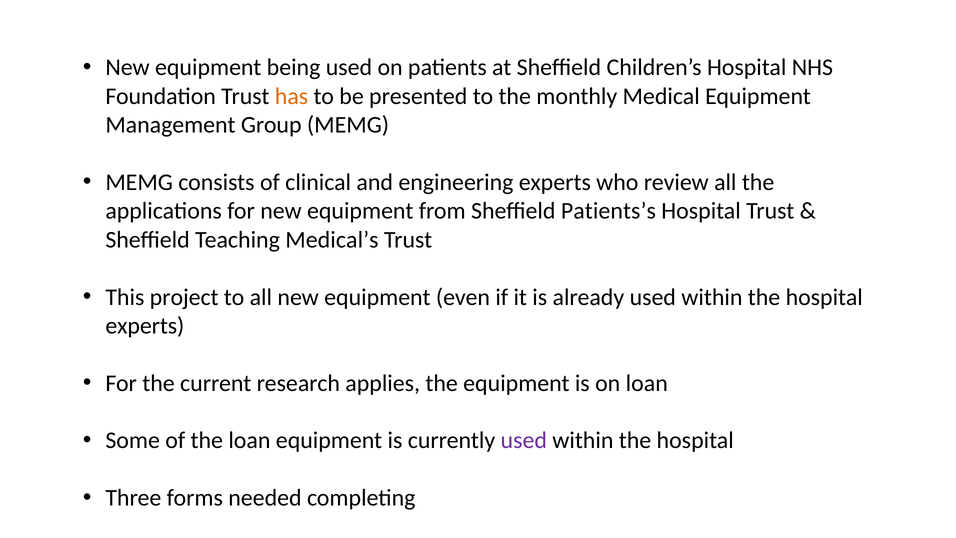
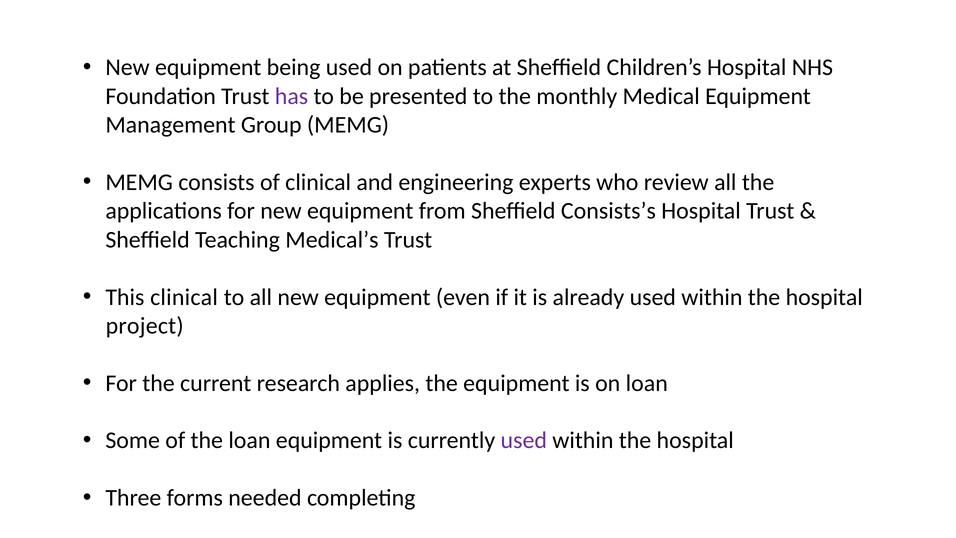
has colour: orange -> purple
Patients’s: Patients’s -> Consists’s
This project: project -> clinical
experts at (145, 326): experts -> project
